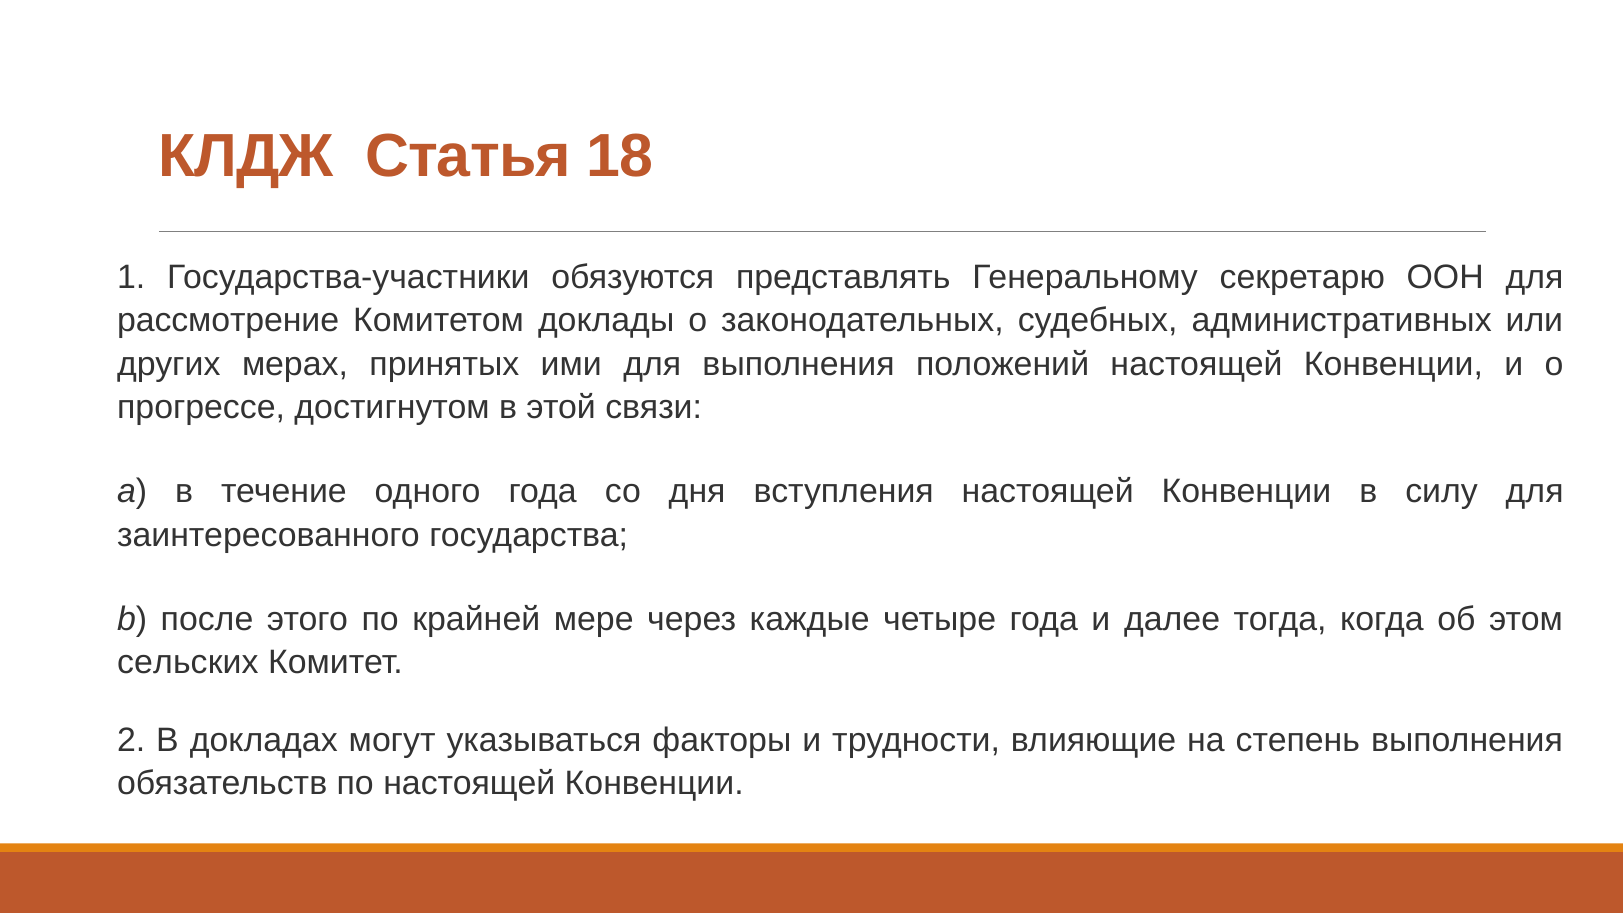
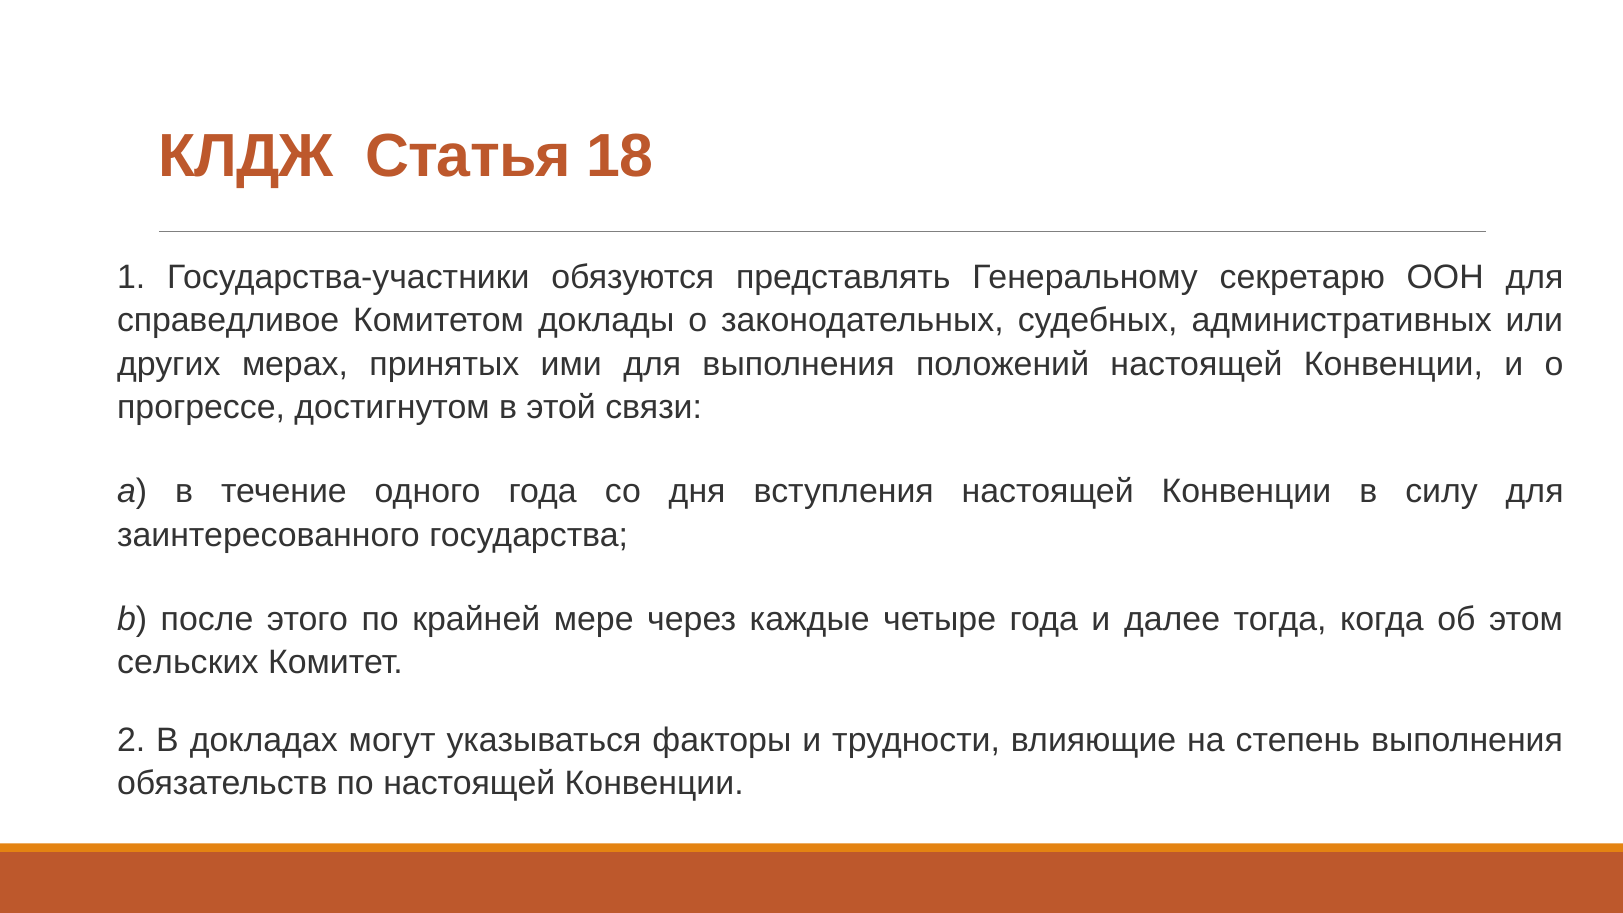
рассмотрение: рассмотрение -> справедливое
